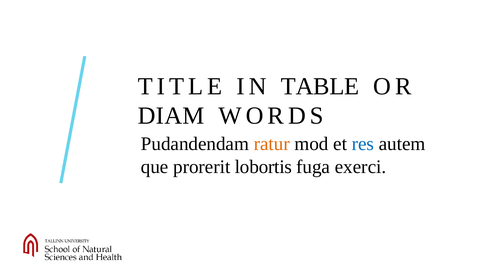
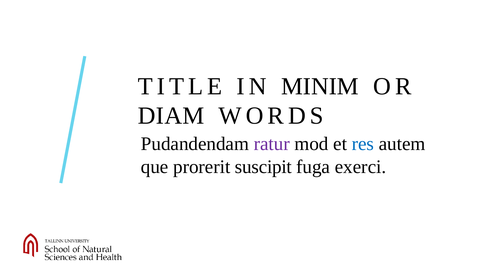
TABLE: TABLE -> MINIM
ratur colour: orange -> purple
lobortis: lobortis -> suscipit
